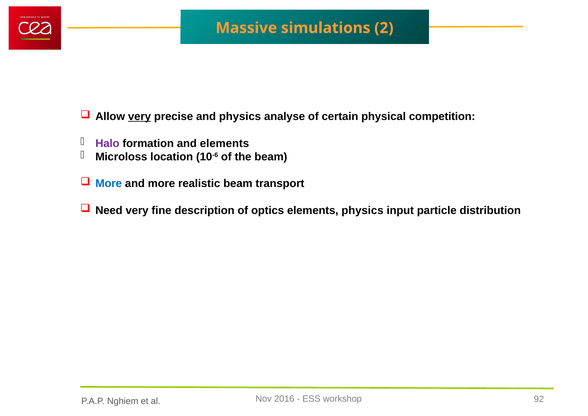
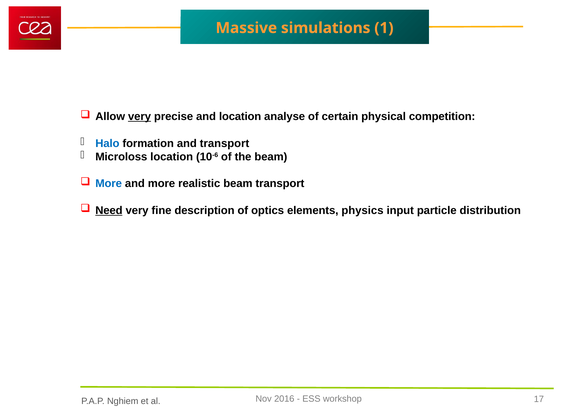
2: 2 -> 1
and physics: physics -> location
Halo colour: purple -> blue
and elements: elements -> transport
Need underline: none -> present
92: 92 -> 17
